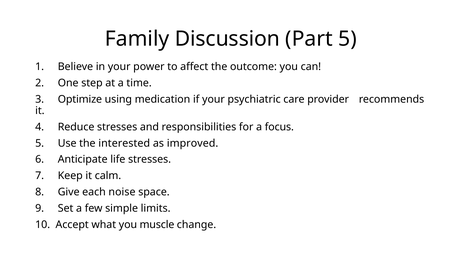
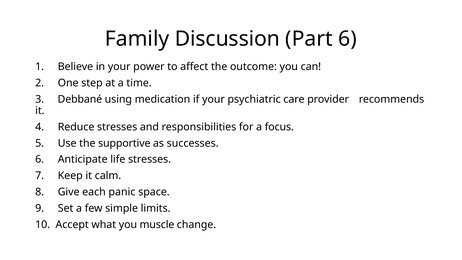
Part 5: 5 -> 6
Optimize: Optimize -> Debbané
interested: interested -> supportive
improved: improved -> successes
noise: noise -> panic
